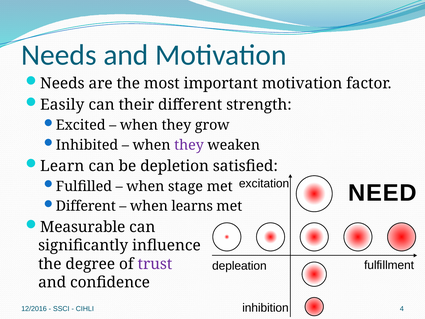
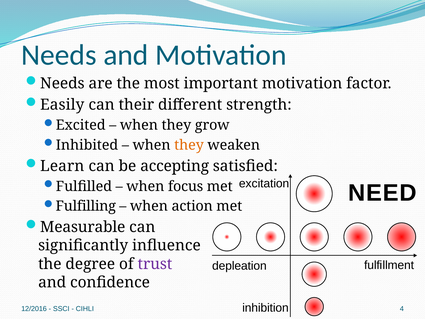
they at (189, 145) colour: purple -> orange
depletion: depletion -> accepting
stage: stage -> focus
Different at (86, 206): Different -> Fulfilling
learns: learns -> action
